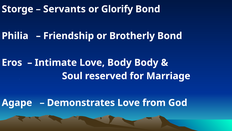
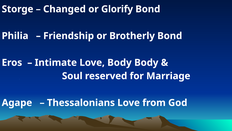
Servants: Servants -> Changed
Demonstrates: Demonstrates -> Thessalonians
